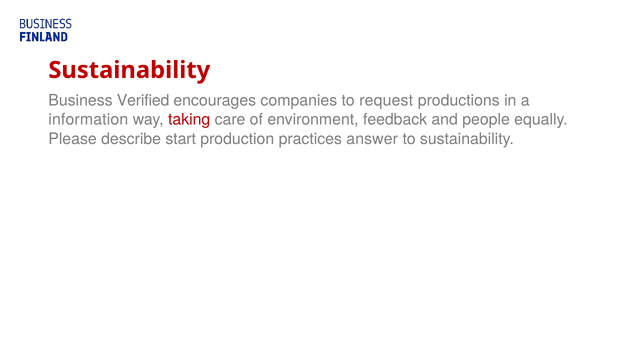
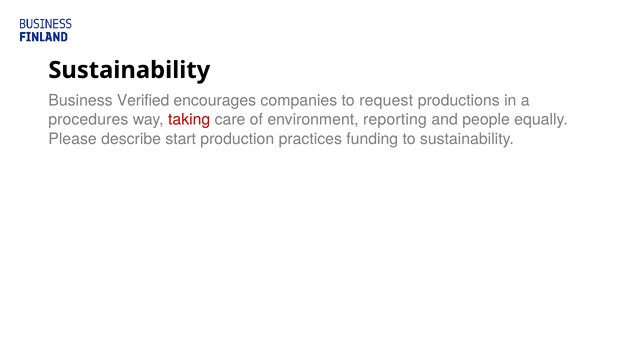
Sustainability at (129, 70) colour: red -> black
information: information -> procedures
feedback: feedback -> reporting
answer: answer -> funding
